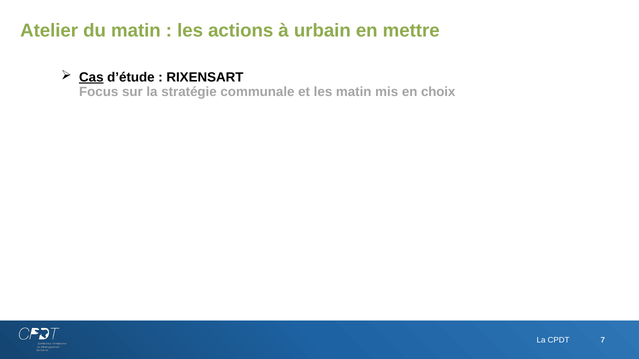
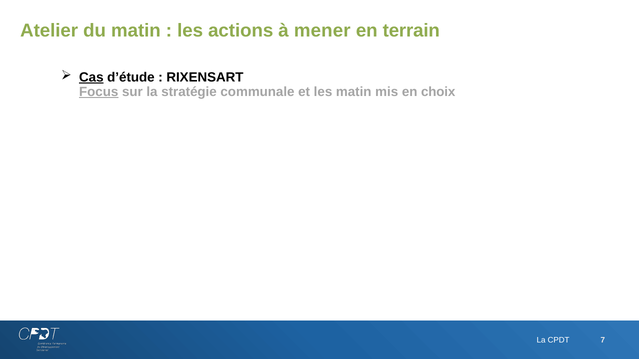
urbain: urbain -> mener
mettre: mettre -> terrain
Focus underline: none -> present
